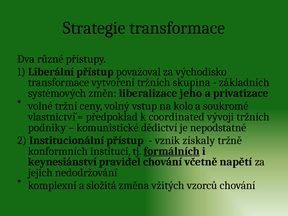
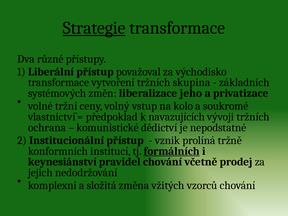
Strategie underline: none -> present
coordinated: coordinated -> navazujících
podniky: podniky -> ochrana
získaly: získaly -> prolíná
napětí: napětí -> prodej
